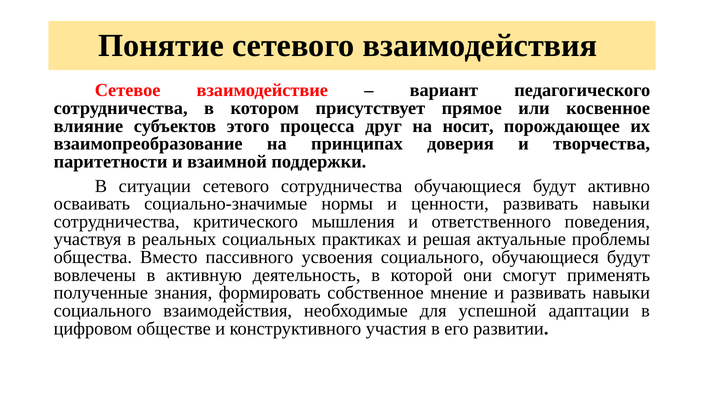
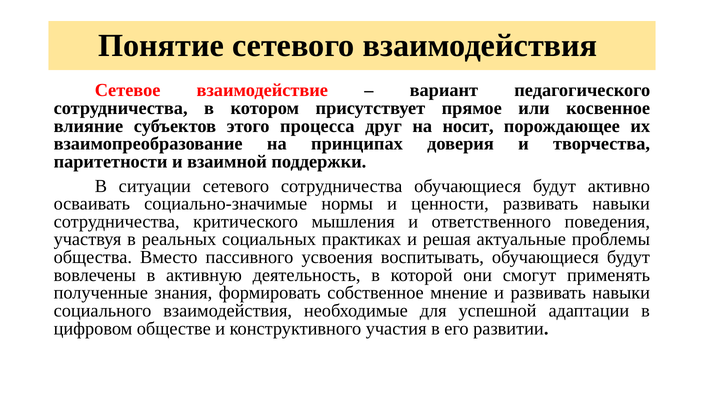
усвоения социального: социального -> воспитывать
